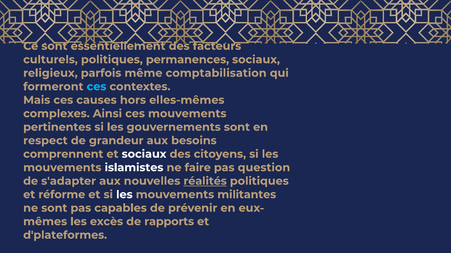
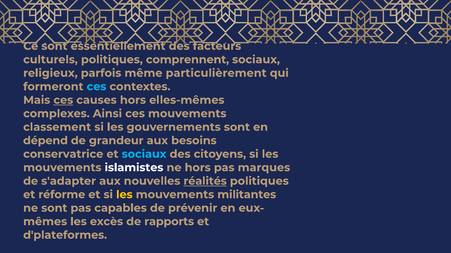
permanences: permanences -> comprennent
comptabilisation: comptabilisation -> particulièrement
ces at (63, 100) underline: none -> present
pertinentes: pertinentes -> classement
respect: respect -> dépend
comprennent: comprennent -> conservatrice
sociaux at (144, 154) colour: white -> light blue
ne faire: faire -> hors
question: question -> marques
les at (124, 195) colour: white -> yellow
